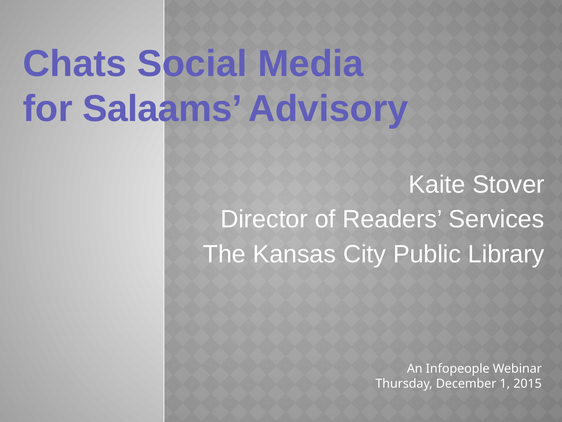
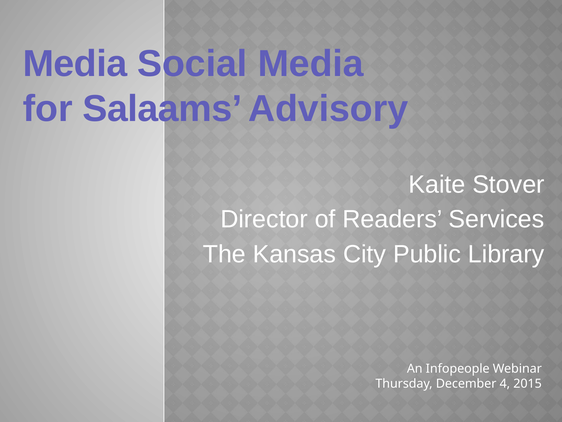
Chats at (75, 64): Chats -> Media
1: 1 -> 4
